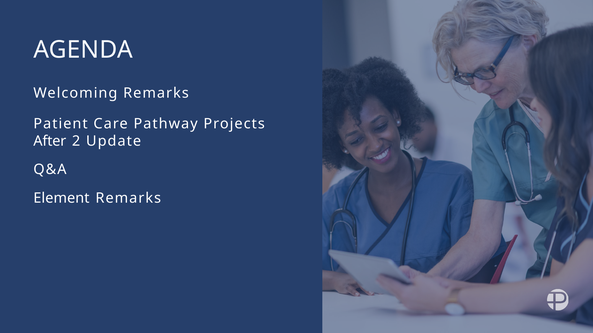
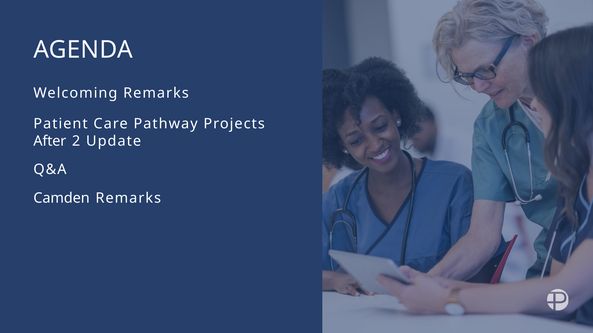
Element: Element -> Camden
